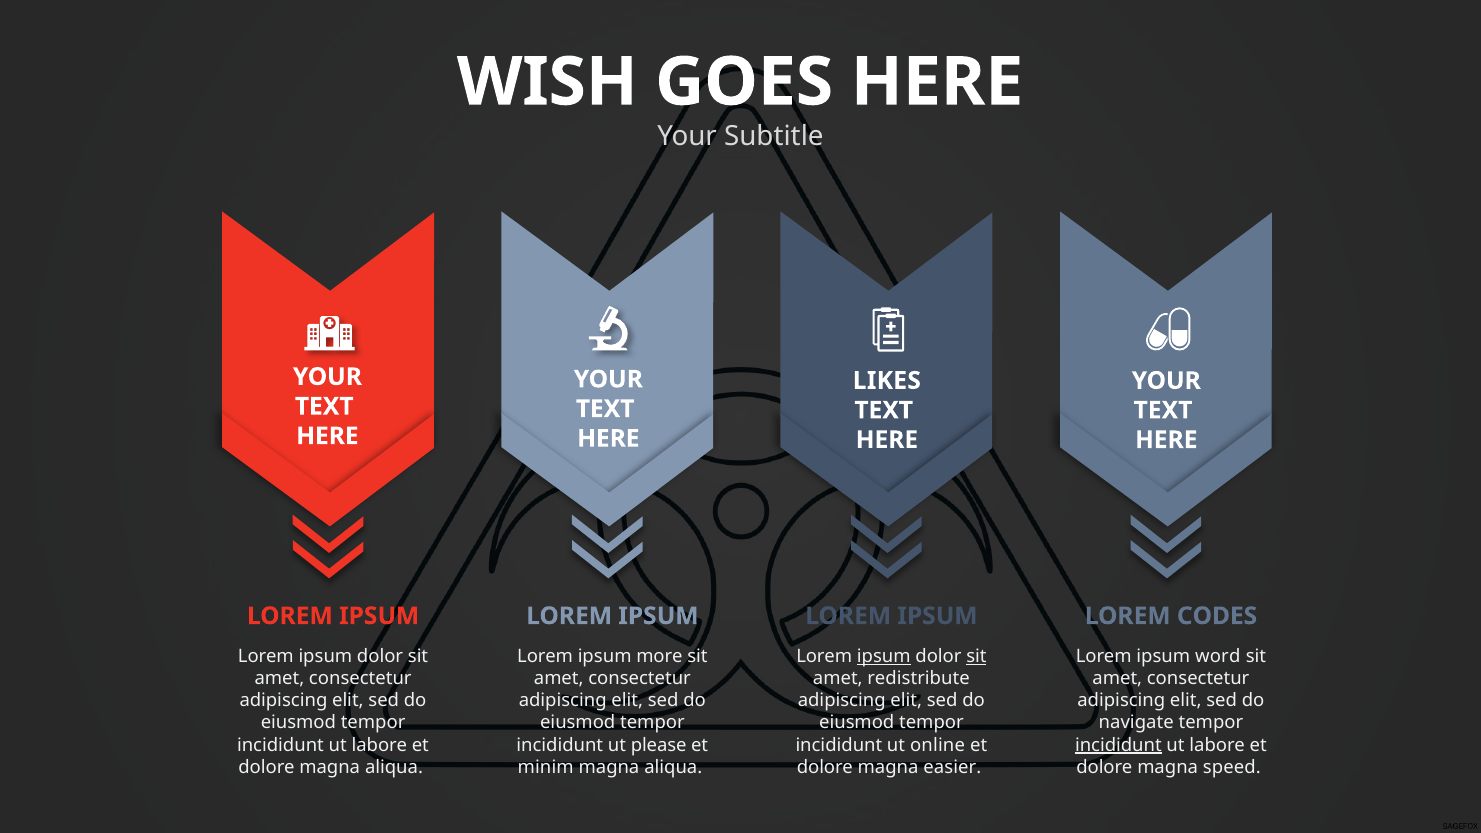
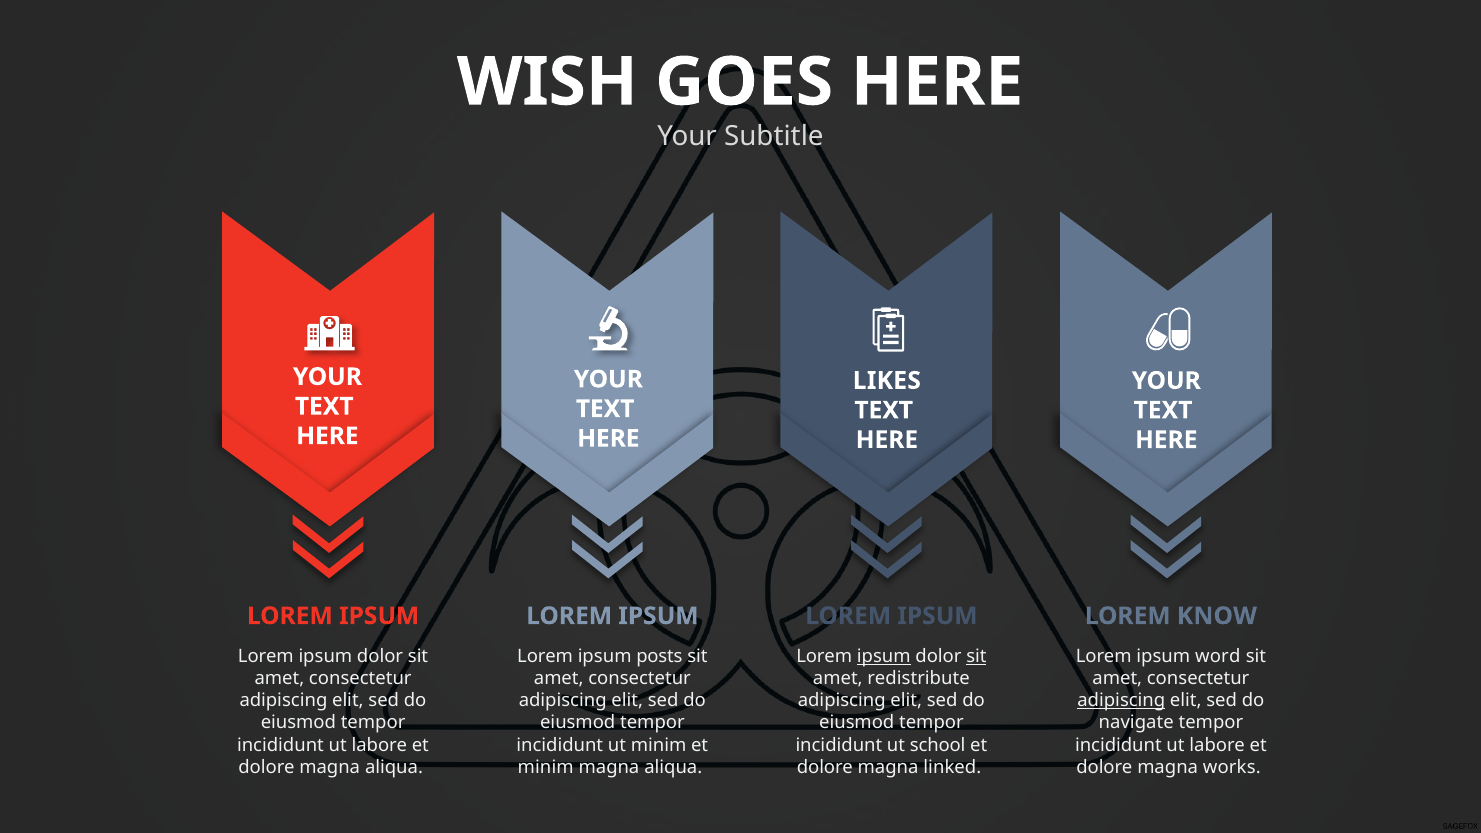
CODES: CODES -> KNOW
more: more -> posts
adipiscing at (1121, 701) underline: none -> present
ut please: please -> minim
online: online -> school
incididunt at (1118, 745) underline: present -> none
easier: easier -> linked
speed: speed -> works
